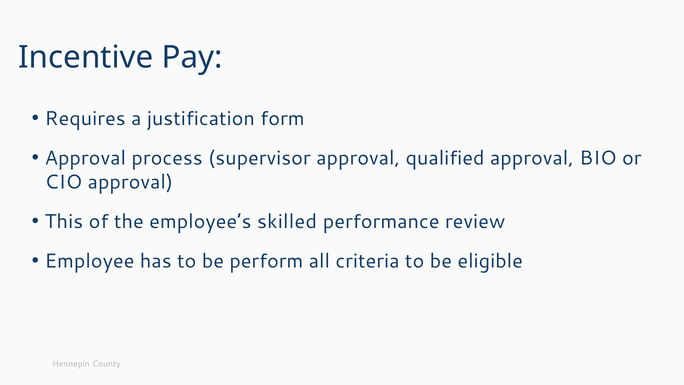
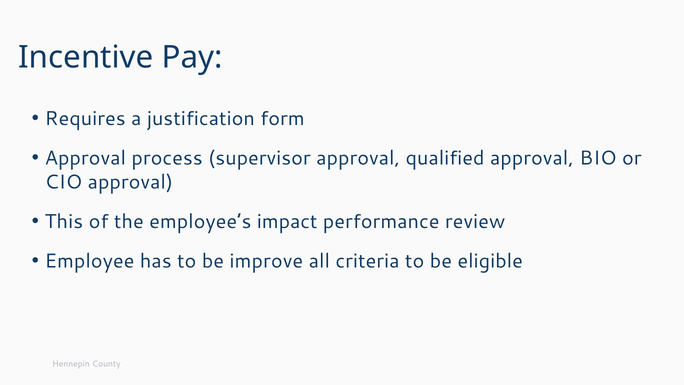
skilled: skilled -> impact
perform: perform -> improve
